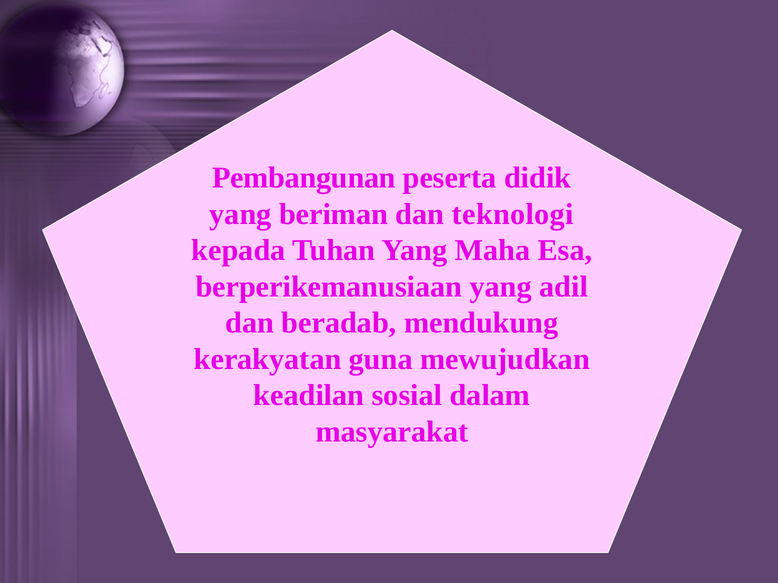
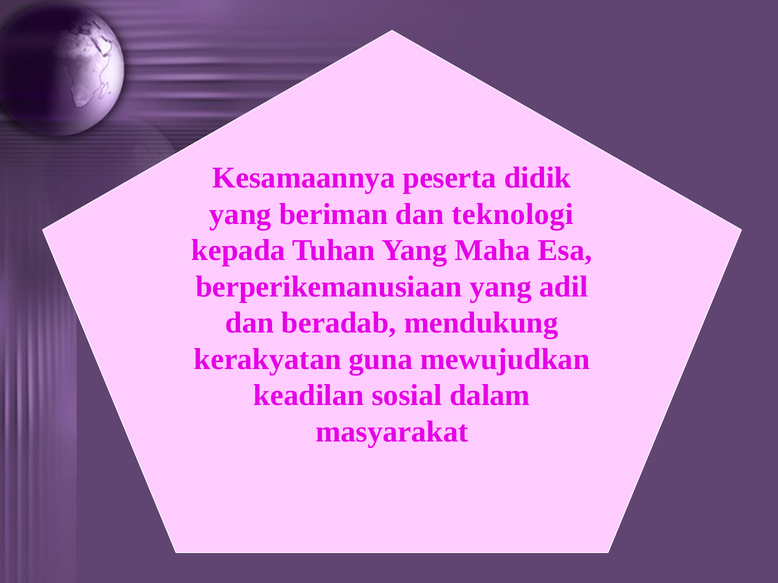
Pembangunan: Pembangunan -> Kesamaannya
